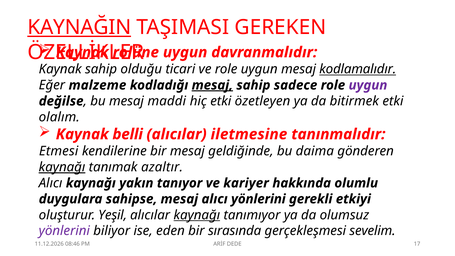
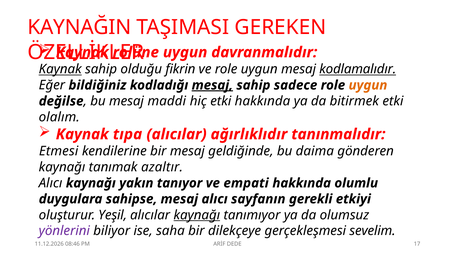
KAYNAĞIN underline: present -> none
Kaynak at (60, 69) underline: none -> present
ticari: ticari -> fikrin
malzeme: malzeme -> bildiğiniz
uygun at (368, 85) colour: purple -> orange
etki özetleyen: özetleyen -> hakkında
belli: belli -> tıpa
iletmesine: iletmesine -> ağırlıklıdır
kaynağı at (62, 167) underline: present -> none
kariyer: kariyer -> empati
alıcı yönlerini: yönlerini -> sayfanın
eden: eden -> saha
sırasında: sırasında -> dilekçeye
